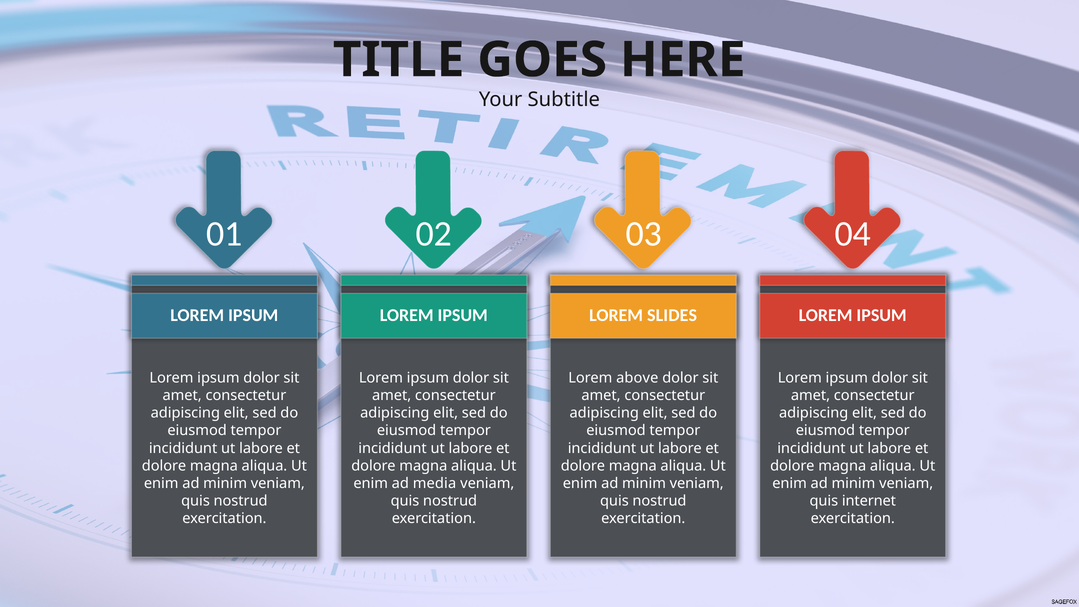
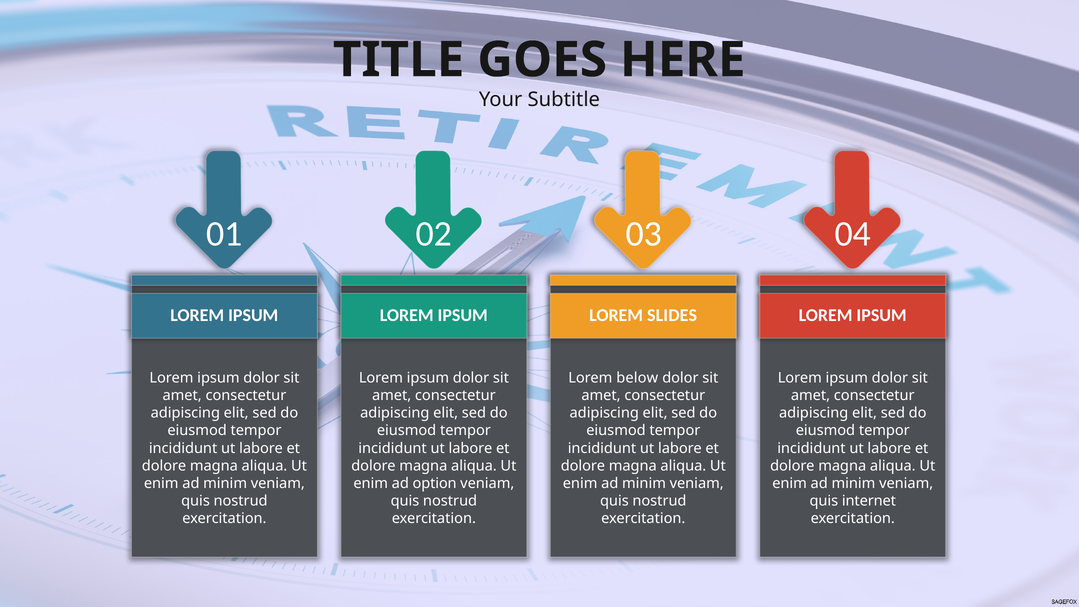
above: above -> below
media: media -> option
